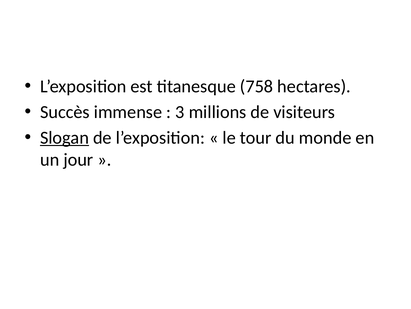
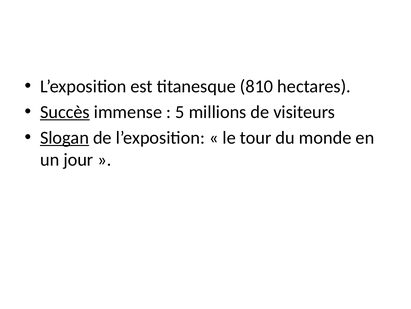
758: 758 -> 810
Succès underline: none -> present
3: 3 -> 5
